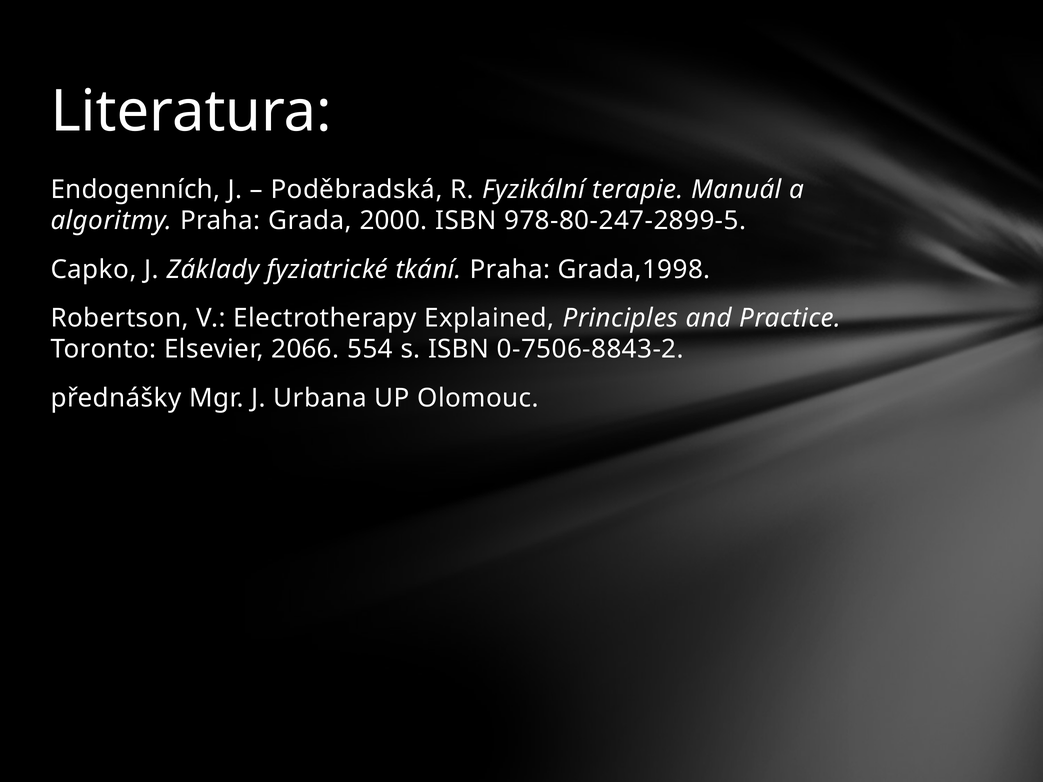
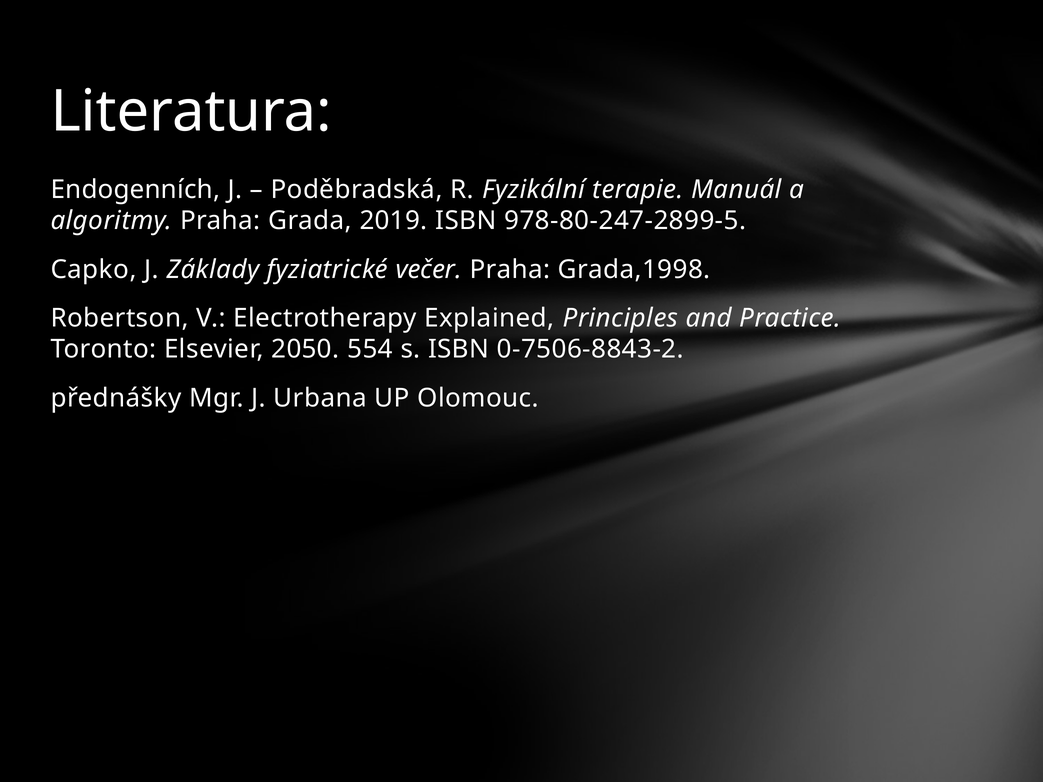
2000: 2000 -> 2019
tkání: tkání -> večer
2066: 2066 -> 2050
